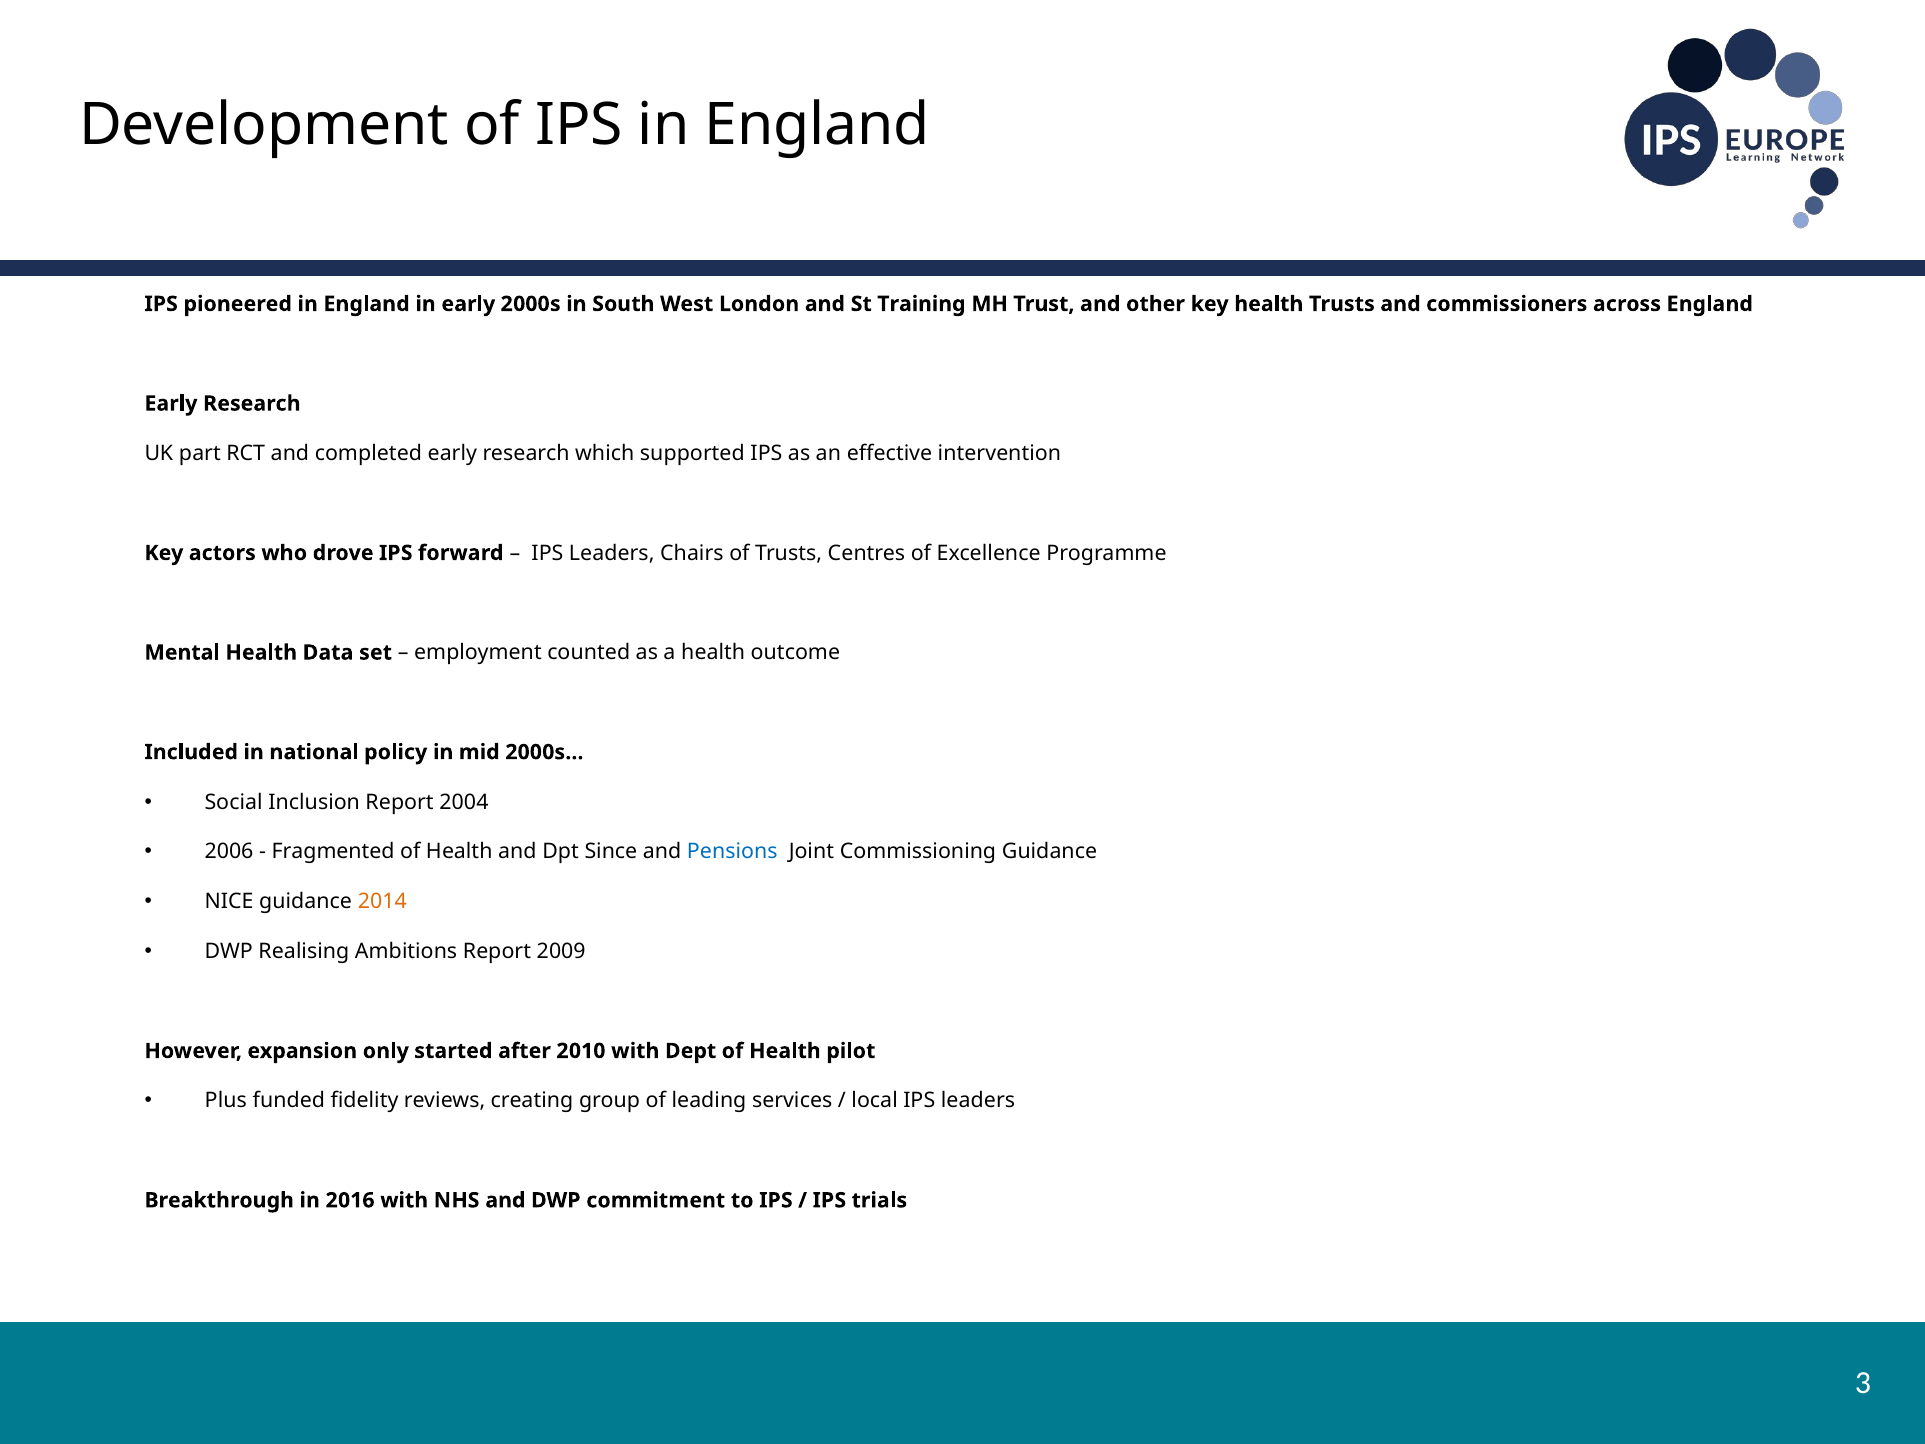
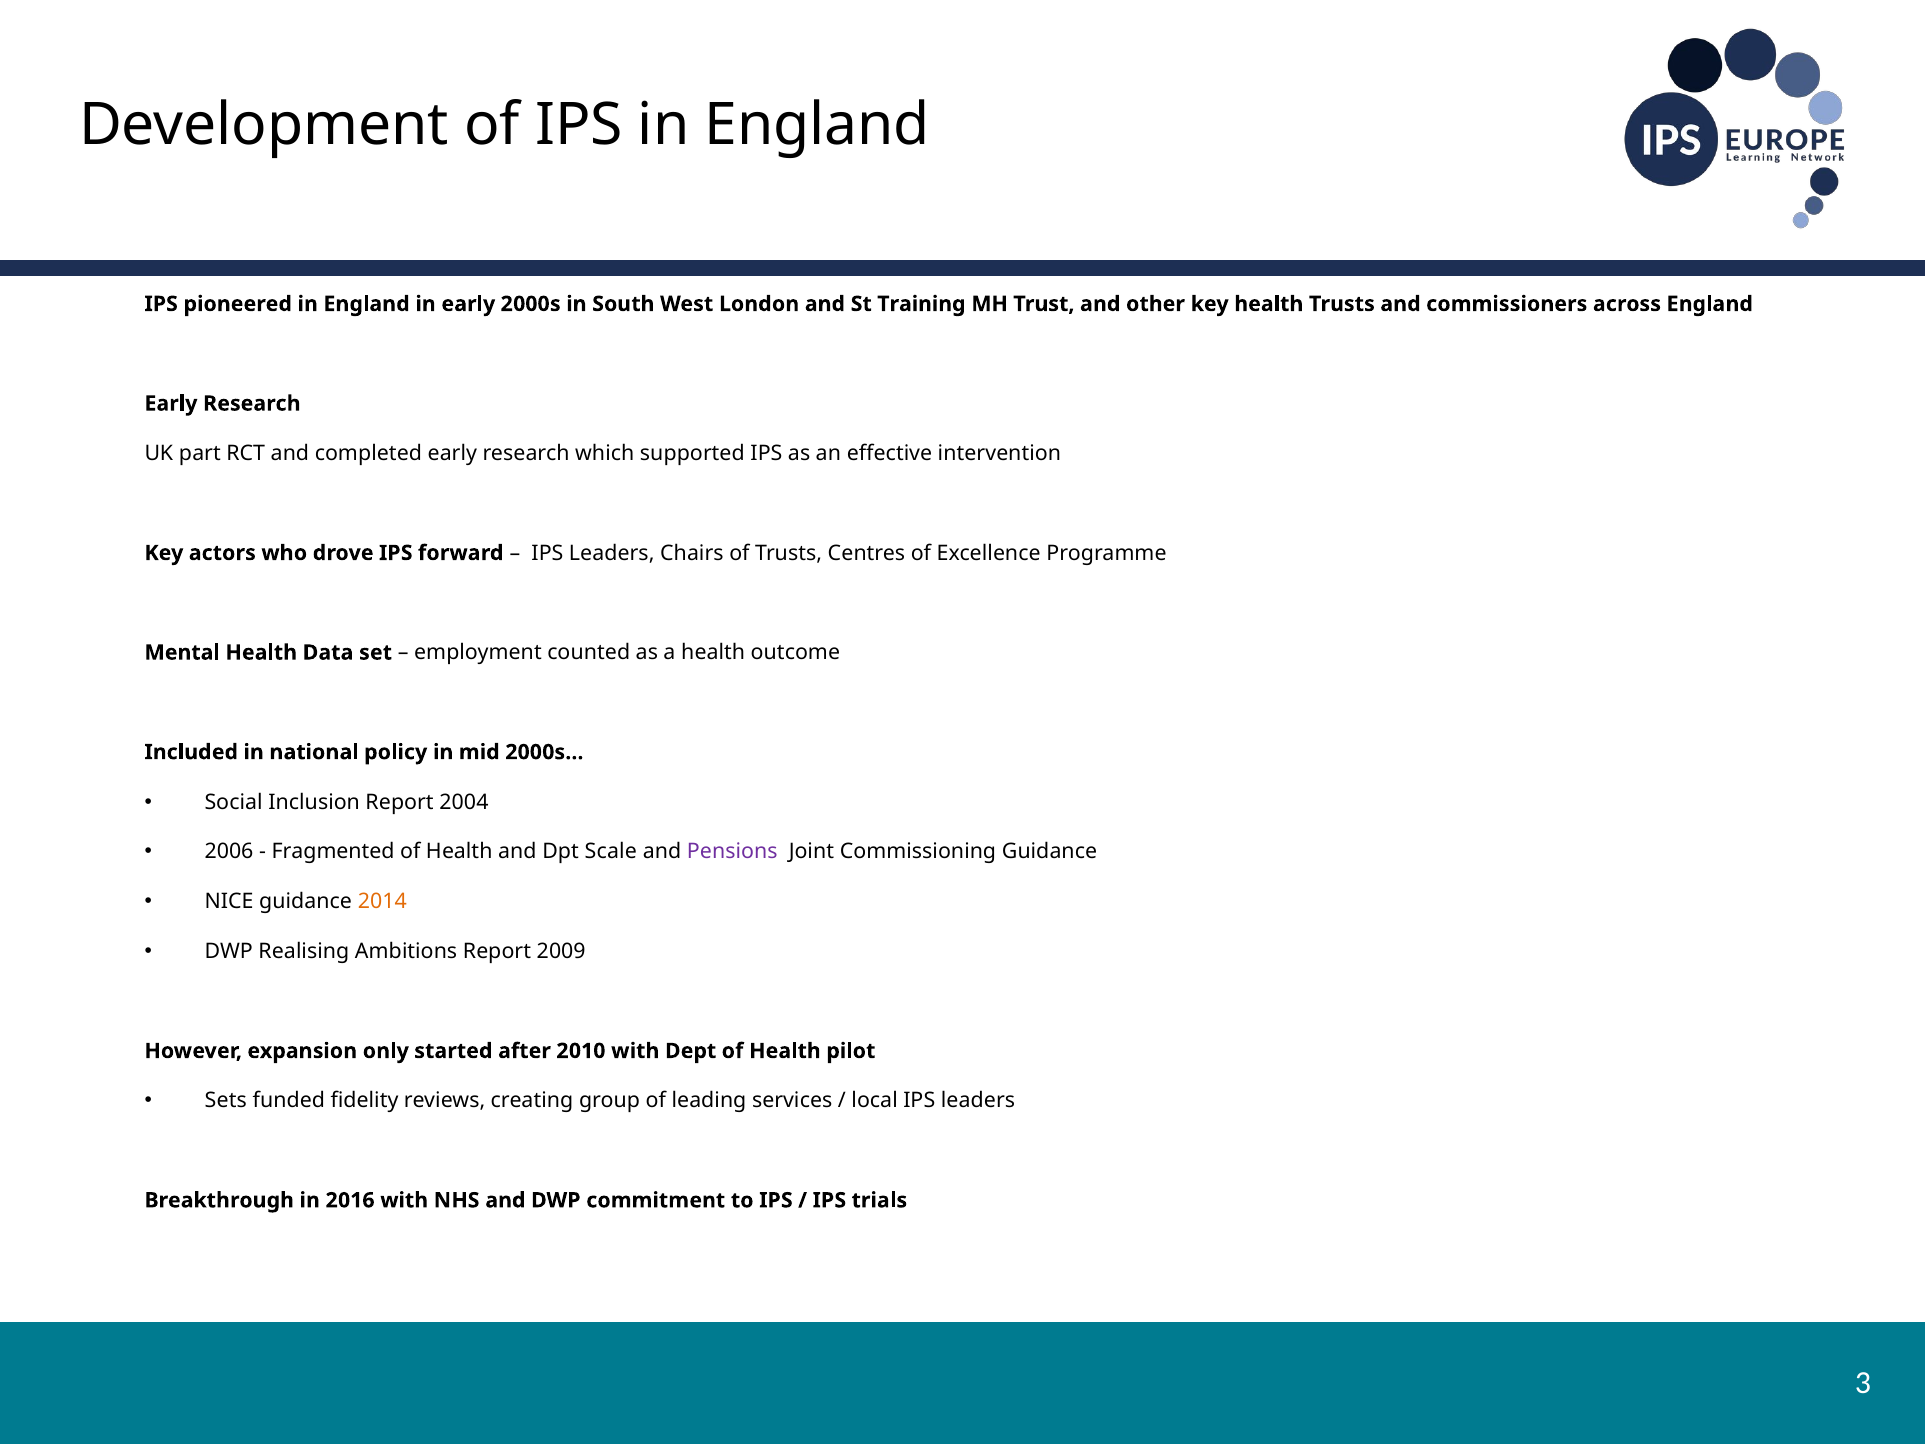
Since: Since -> Scale
Pensions colour: blue -> purple
Plus: Plus -> Sets
